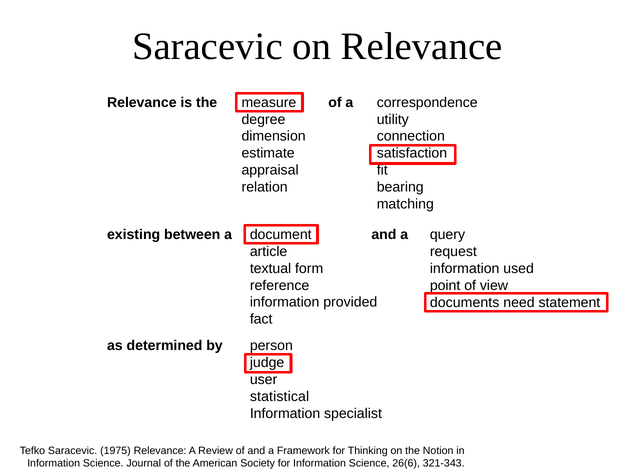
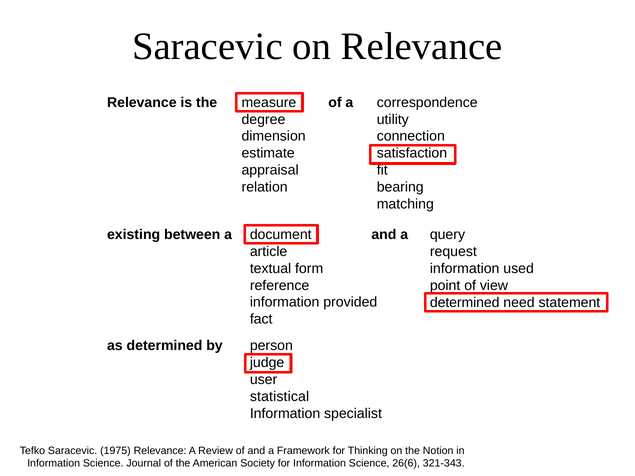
documents at (465, 303): documents -> determined
